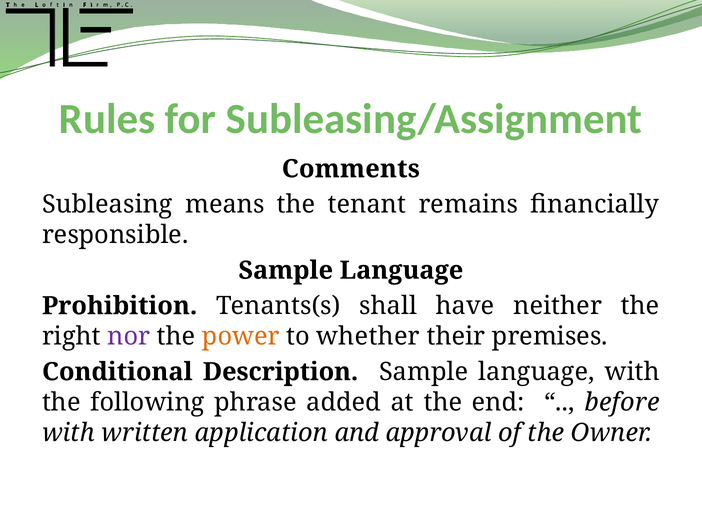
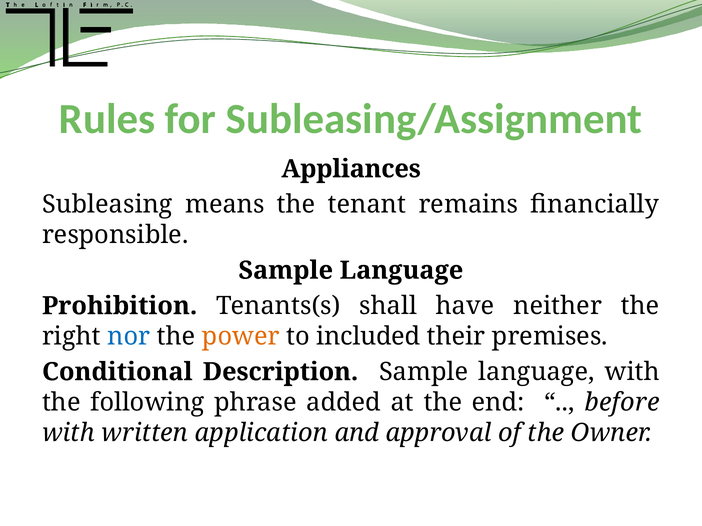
Comments: Comments -> Appliances
nor colour: purple -> blue
whether: whether -> included
